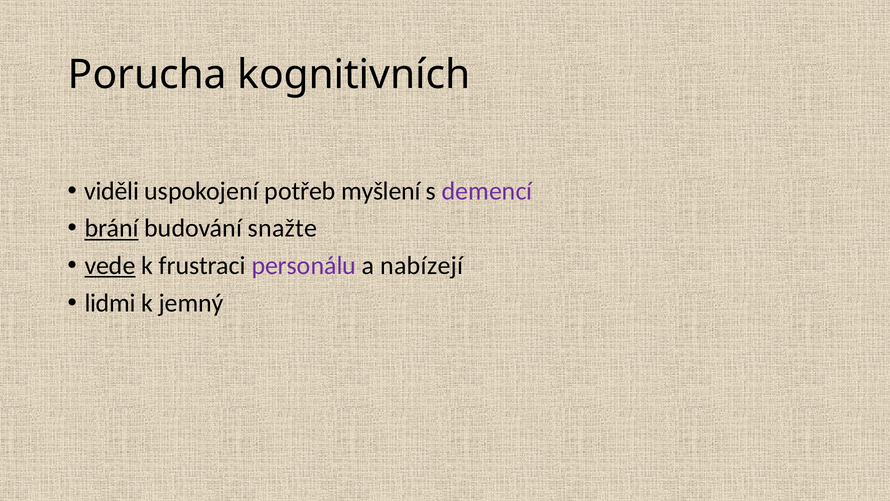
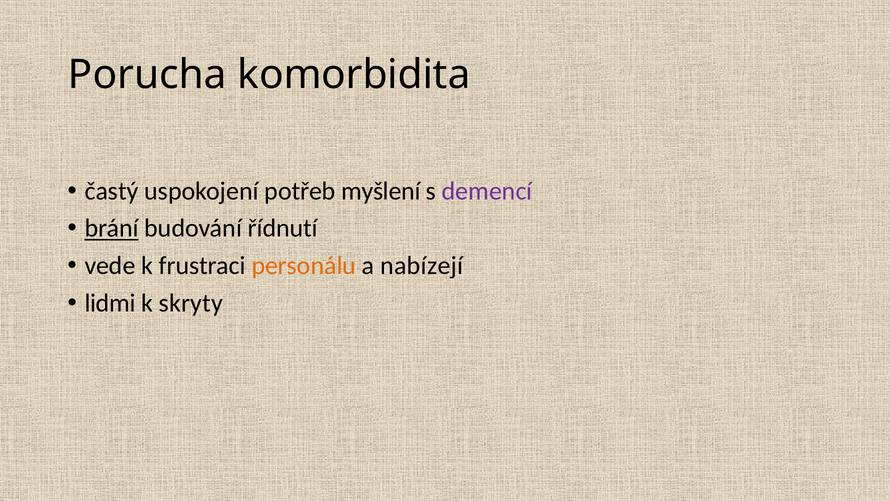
kognitivních: kognitivních -> komorbidita
viděli: viděli -> častý
snažte: snažte -> řídnutí
vede underline: present -> none
personálu colour: purple -> orange
jemný: jemný -> skryty
